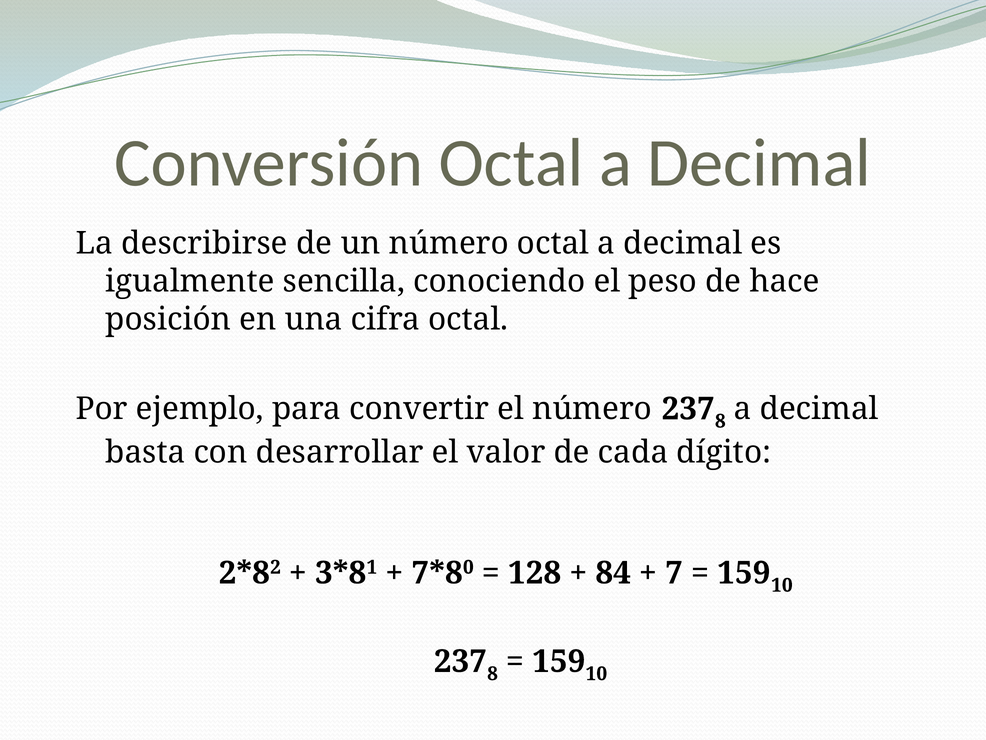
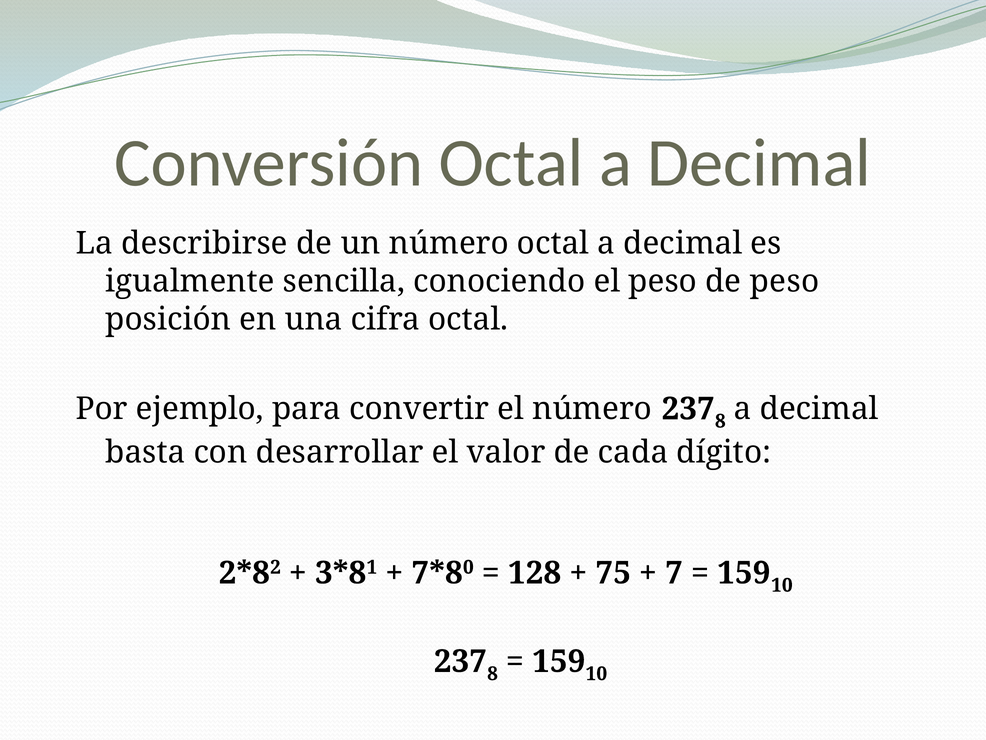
de hace: hace -> peso
84: 84 -> 75
